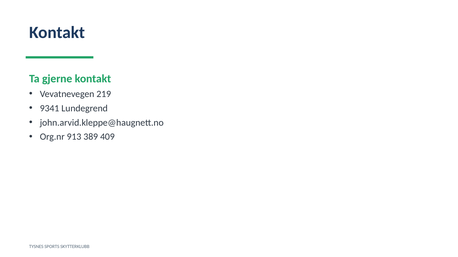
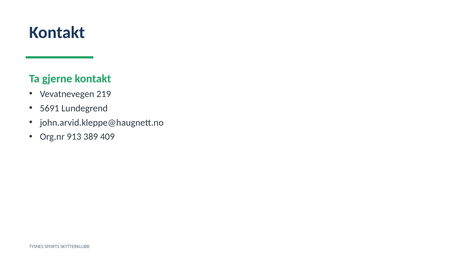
9341: 9341 -> 5691
